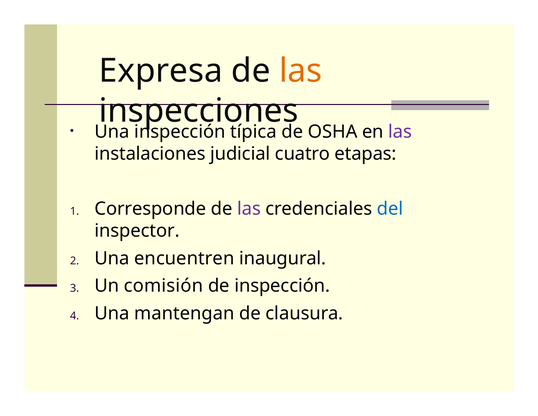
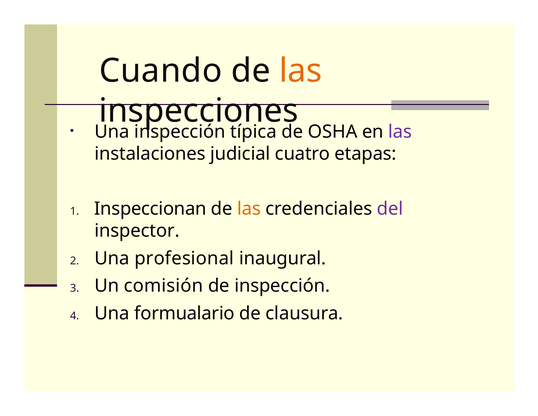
Expresa: Expresa -> Cuando
Corresponde: Corresponde -> Inspeccionan
las at (249, 209) colour: purple -> orange
del colour: blue -> purple
encuentren: encuentren -> profesional
mantengan: mantengan -> formualario
